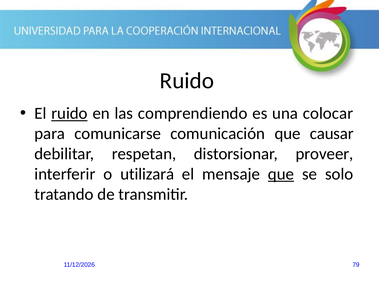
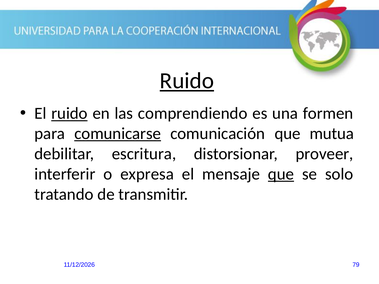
Ruido at (187, 81) underline: none -> present
colocar: colocar -> formen
comunicarse underline: none -> present
causar: causar -> mutua
respetan: respetan -> escritura
utilizará: utilizará -> expresa
